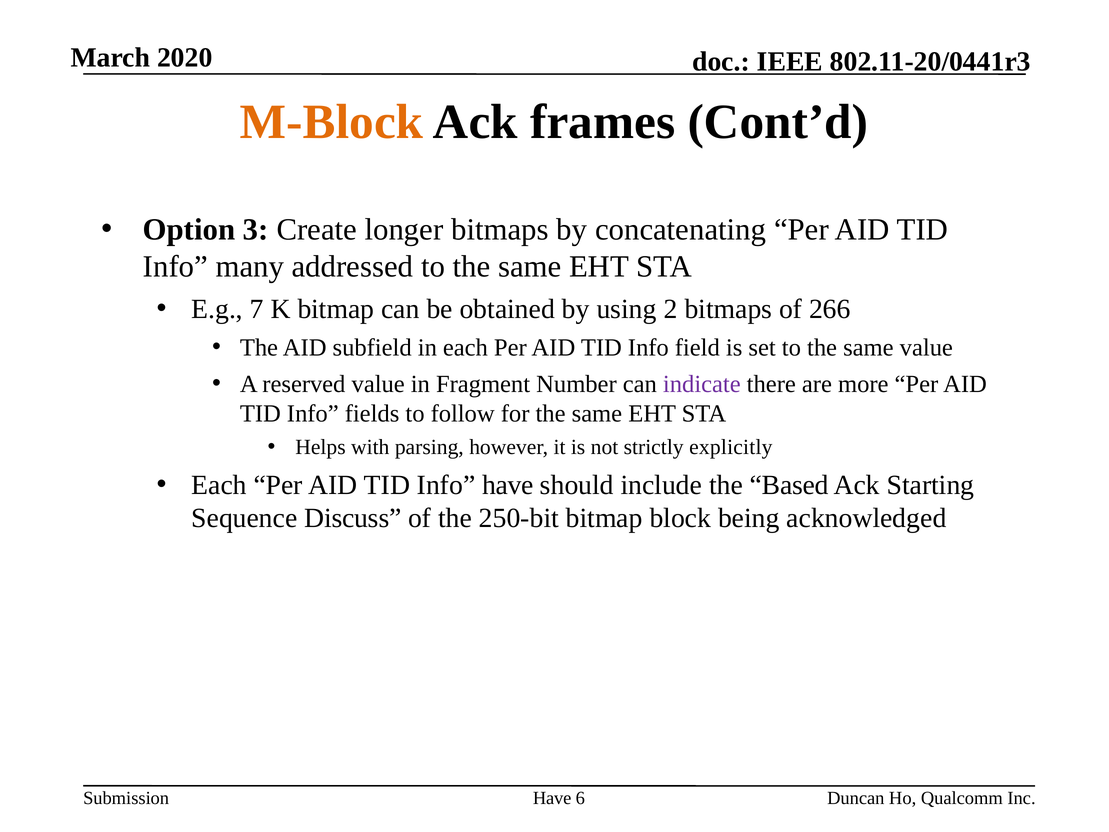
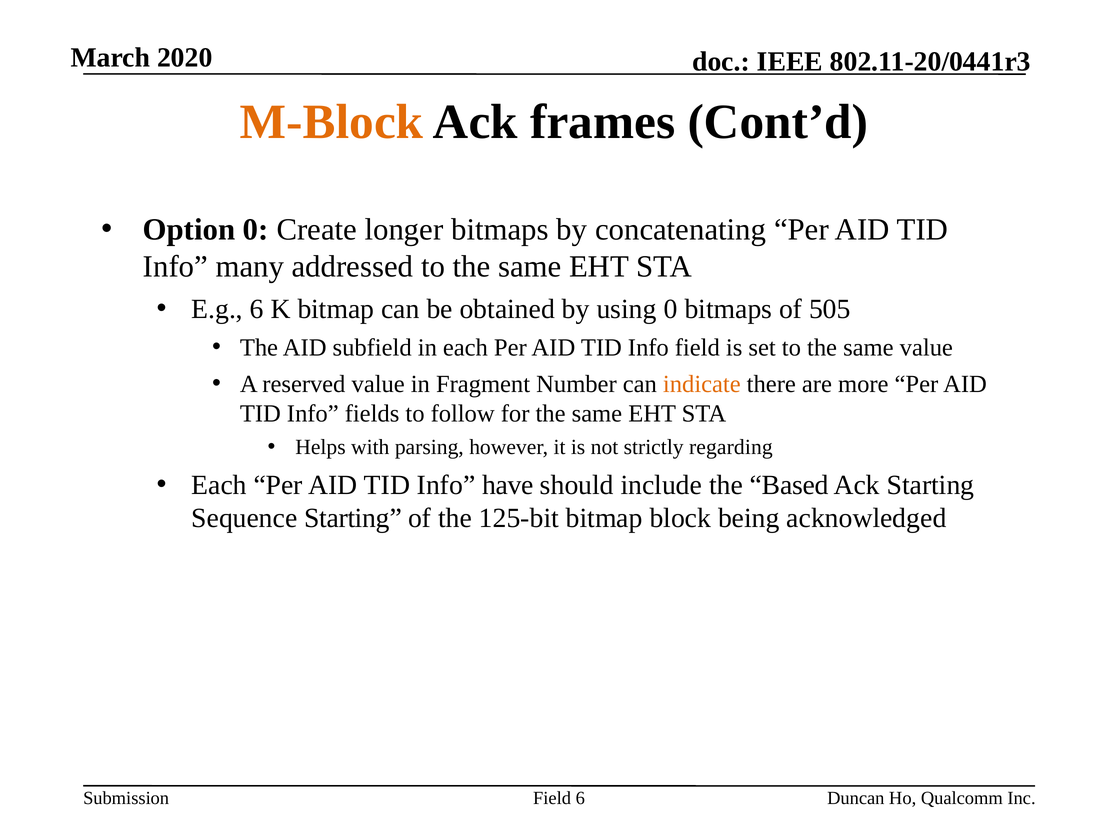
Option 3: 3 -> 0
E.g 7: 7 -> 6
using 2: 2 -> 0
266: 266 -> 505
indicate colour: purple -> orange
explicitly: explicitly -> regarding
Sequence Discuss: Discuss -> Starting
250-bit: 250-bit -> 125-bit
Have at (552, 798): Have -> Field
